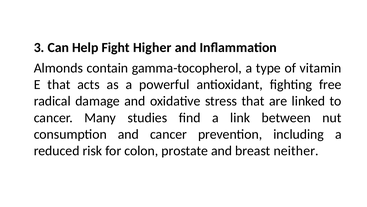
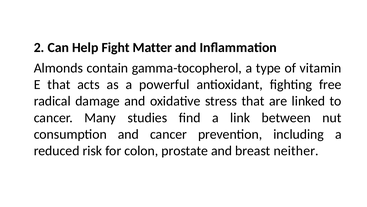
3: 3 -> 2
Higher: Higher -> Matter
